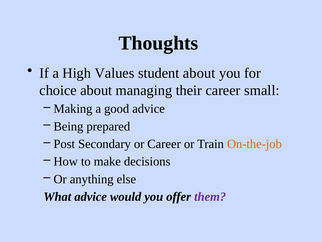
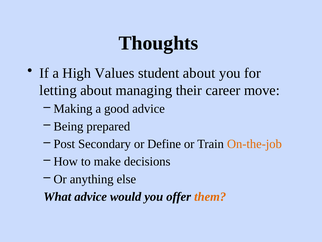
choice: choice -> letting
small: small -> move
or Career: Career -> Define
them colour: purple -> orange
